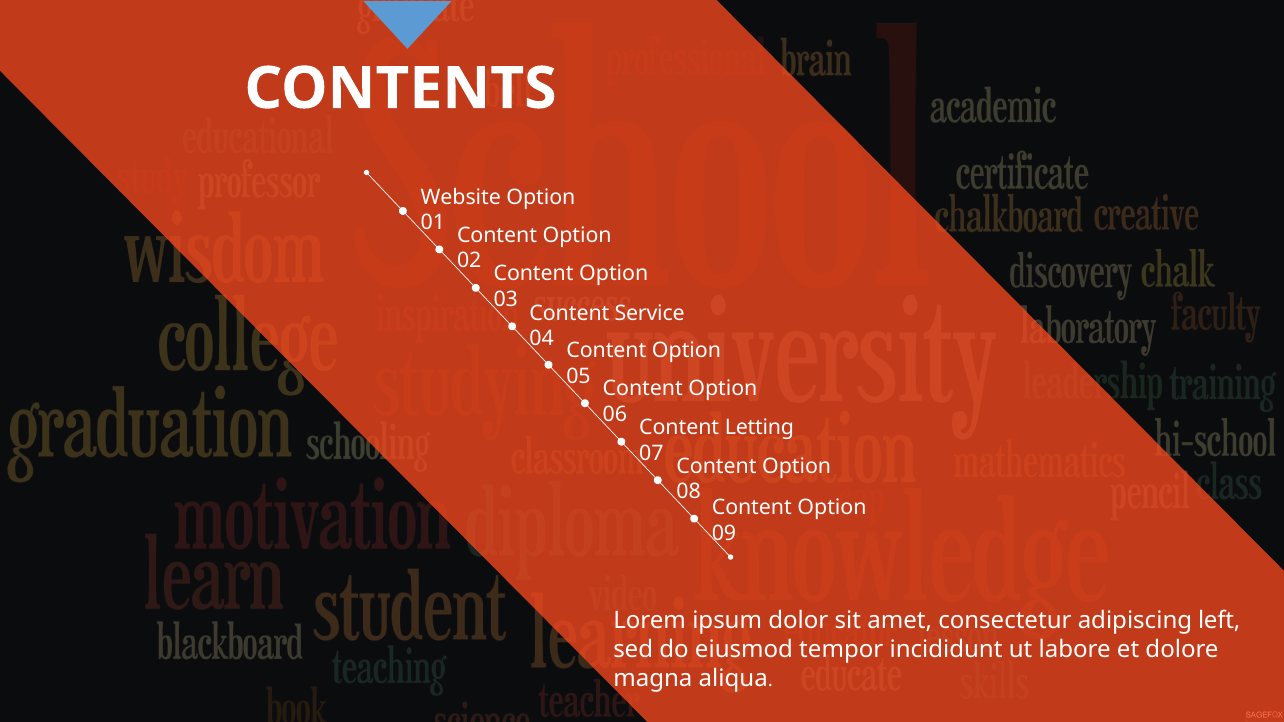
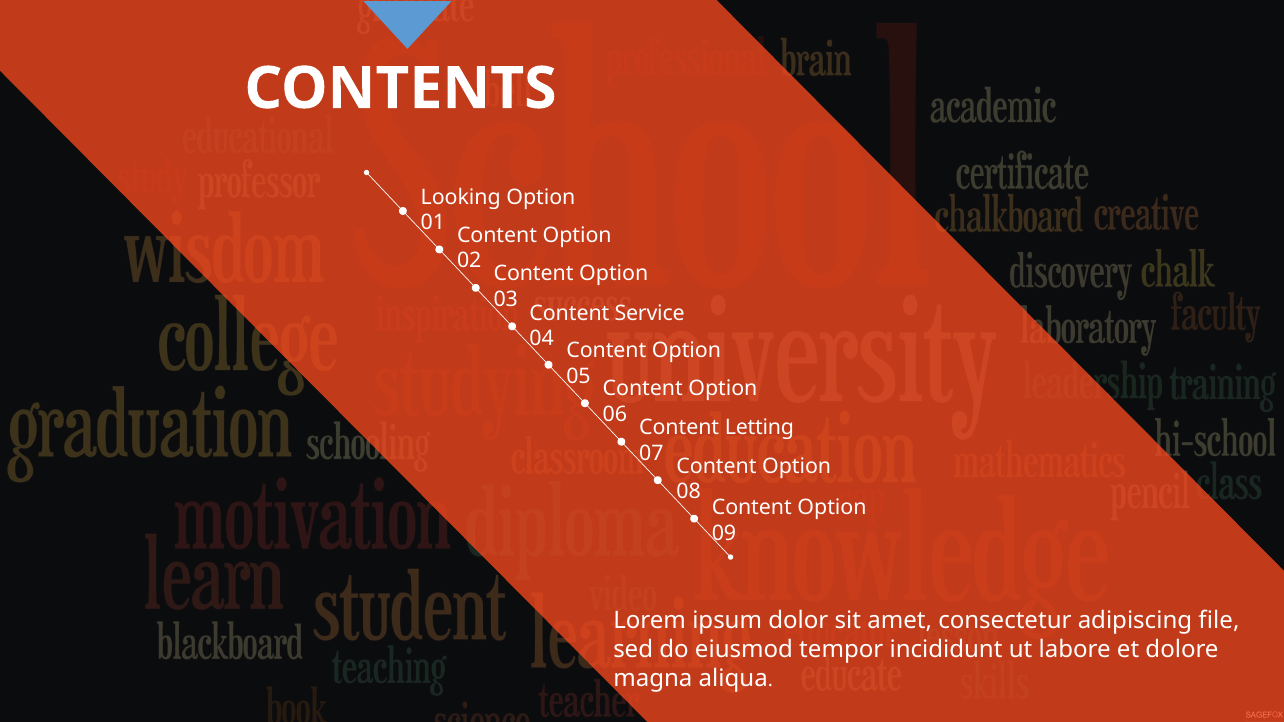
Website: Website -> Looking
left: left -> file
